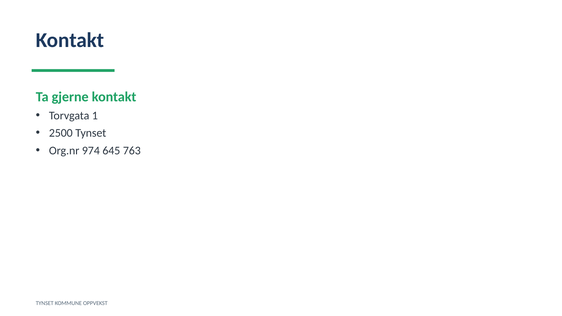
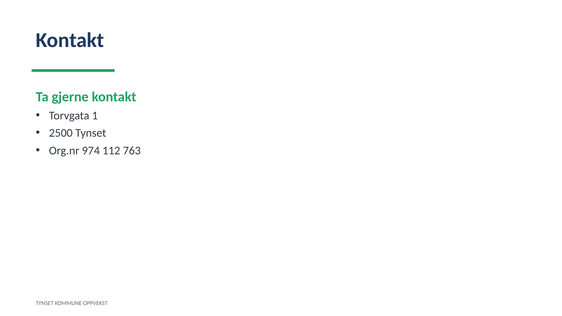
645: 645 -> 112
